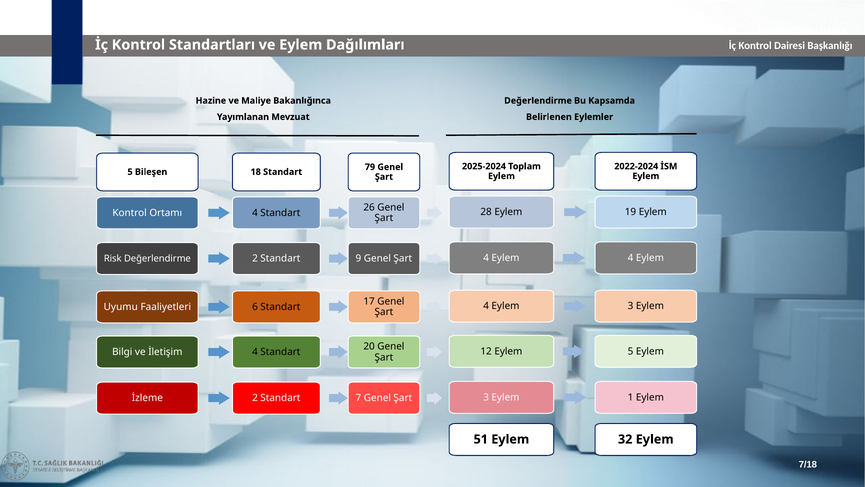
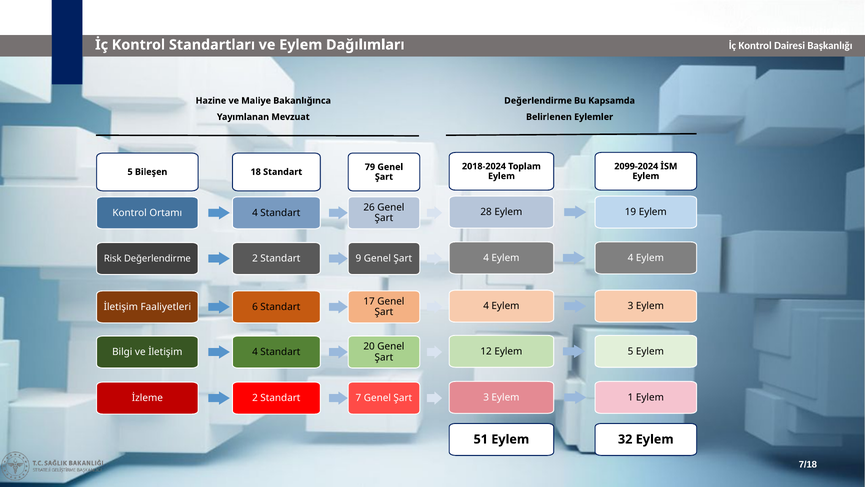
2025-2024: 2025-2024 -> 2018-2024
2022-2024: 2022-2024 -> 2099-2024
Uyumu at (121, 307): Uyumu -> İletişim
